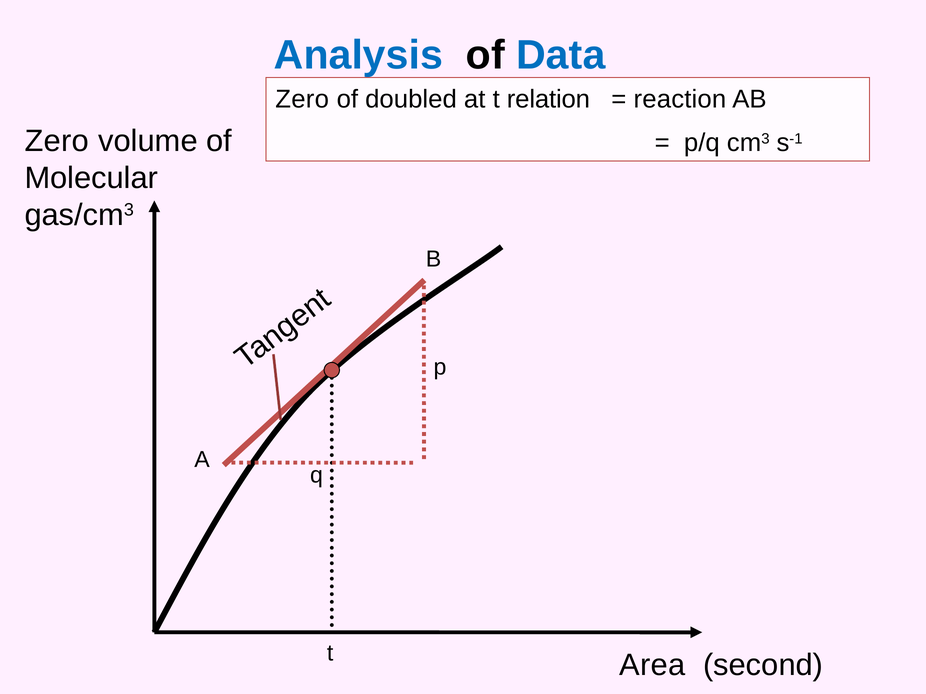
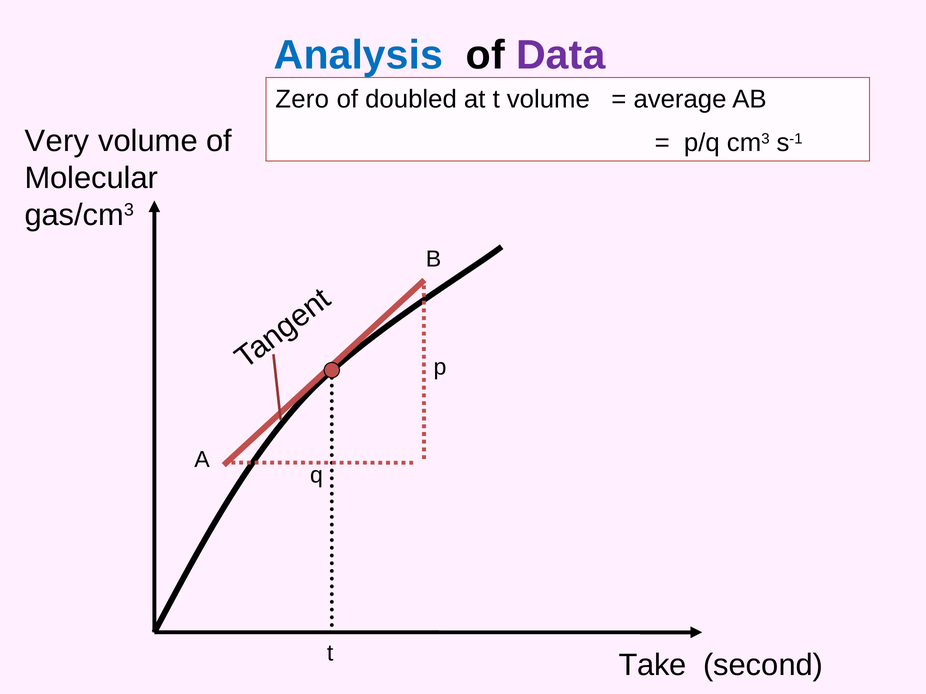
Data colour: blue -> purple
t relation: relation -> volume
reaction: reaction -> average
Zero at (57, 141): Zero -> Very
Area: Area -> Take
